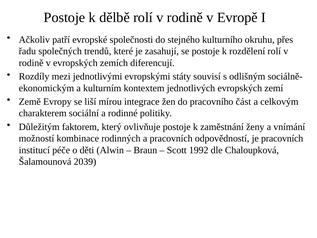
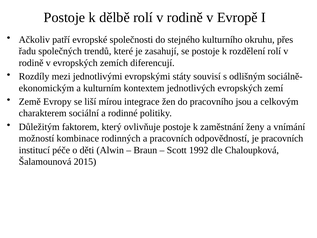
část: část -> jsou
2039: 2039 -> 2015
